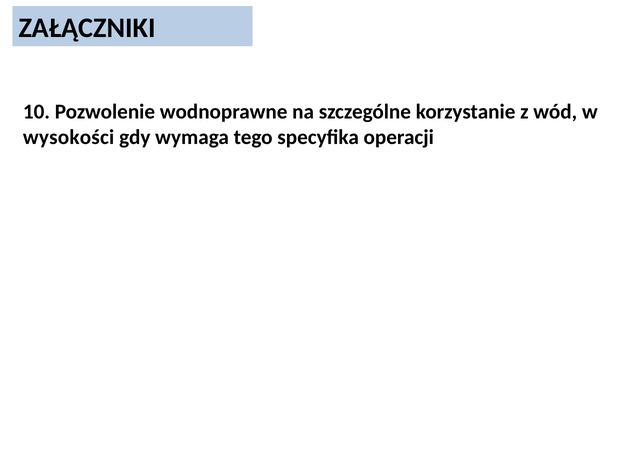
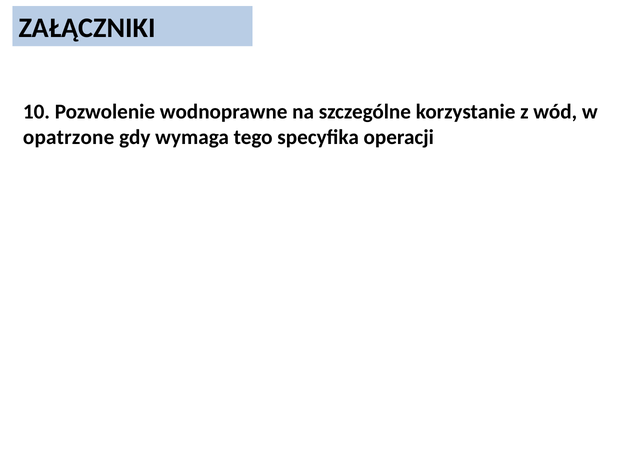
wysokości: wysokości -> opatrzone
